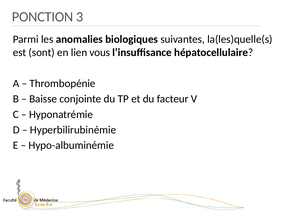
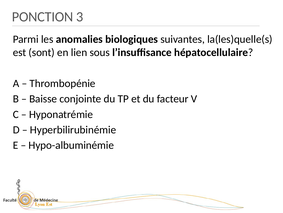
vous: vous -> sous
